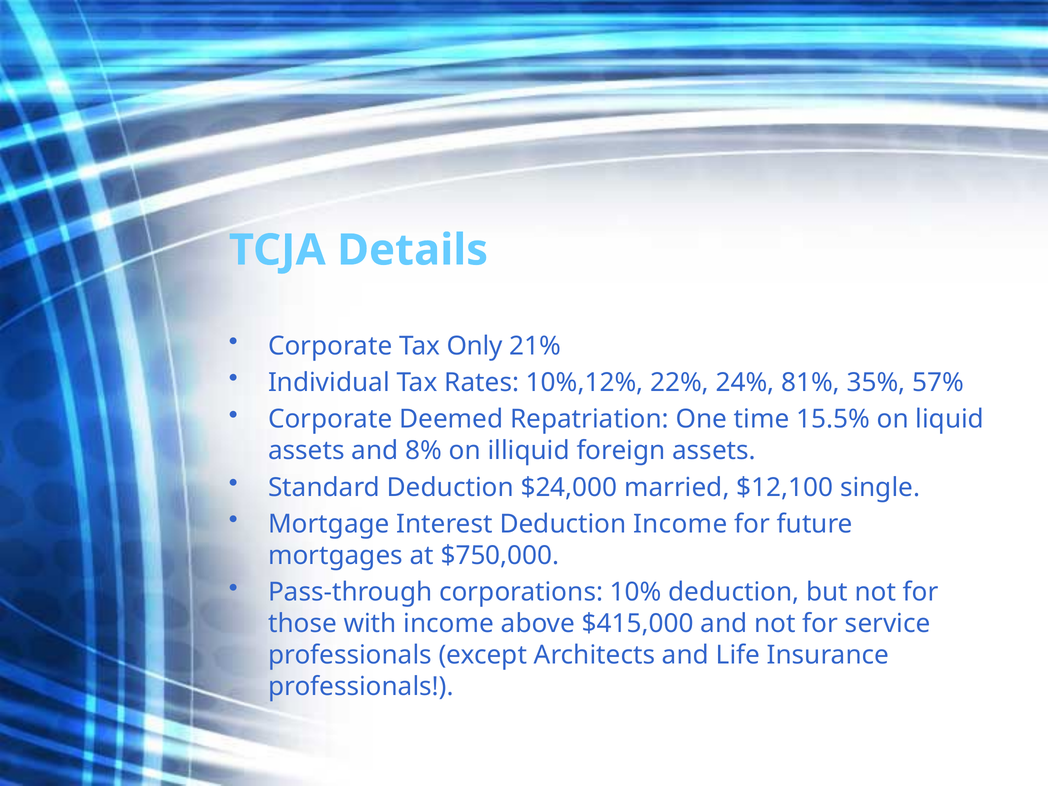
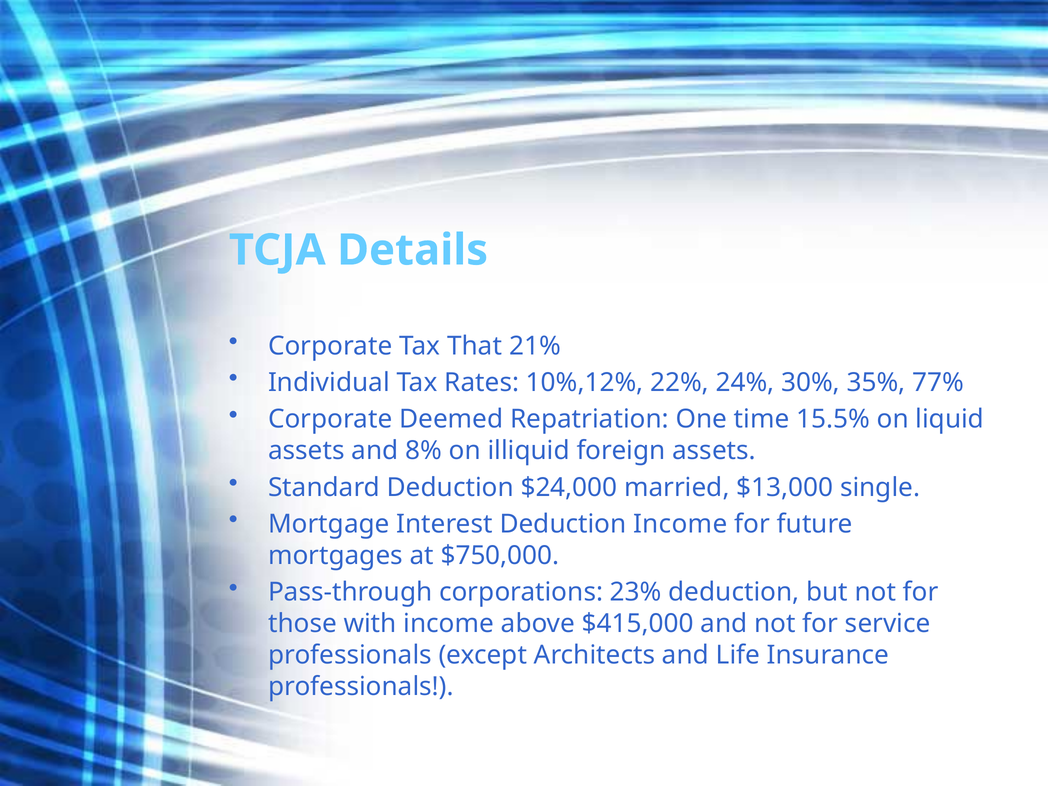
Only: Only -> That
81%: 81% -> 30%
57%: 57% -> 77%
$12,100: $12,100 -> $13,000
10%: 10% -> 23%
